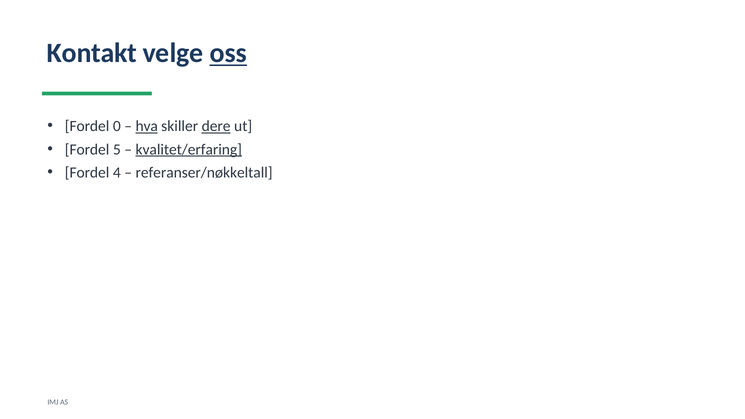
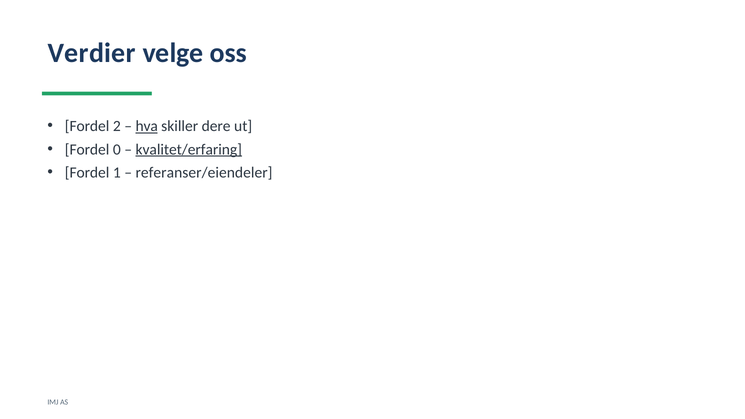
Kontakt: Kontakt -> Verdier
oss underline: present -> none
0: 0 -> 2
dere underline: present -> none
5: 5 -> 0
4: 4 -> 1
referanser/nøkkeltall: referanser/nøkkeltall -> referanser/eiendeler
